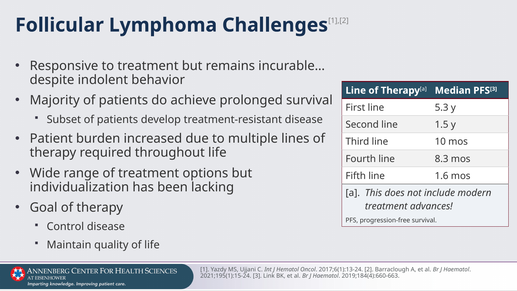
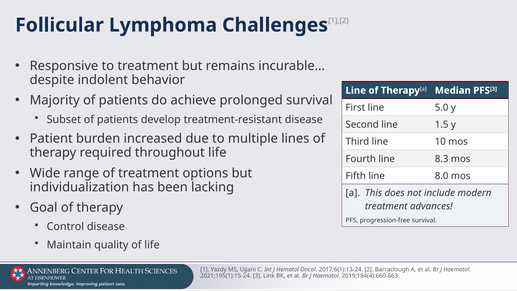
5.3: 5.3 -> 5.0
1.6: 1.6 -> 8.0
